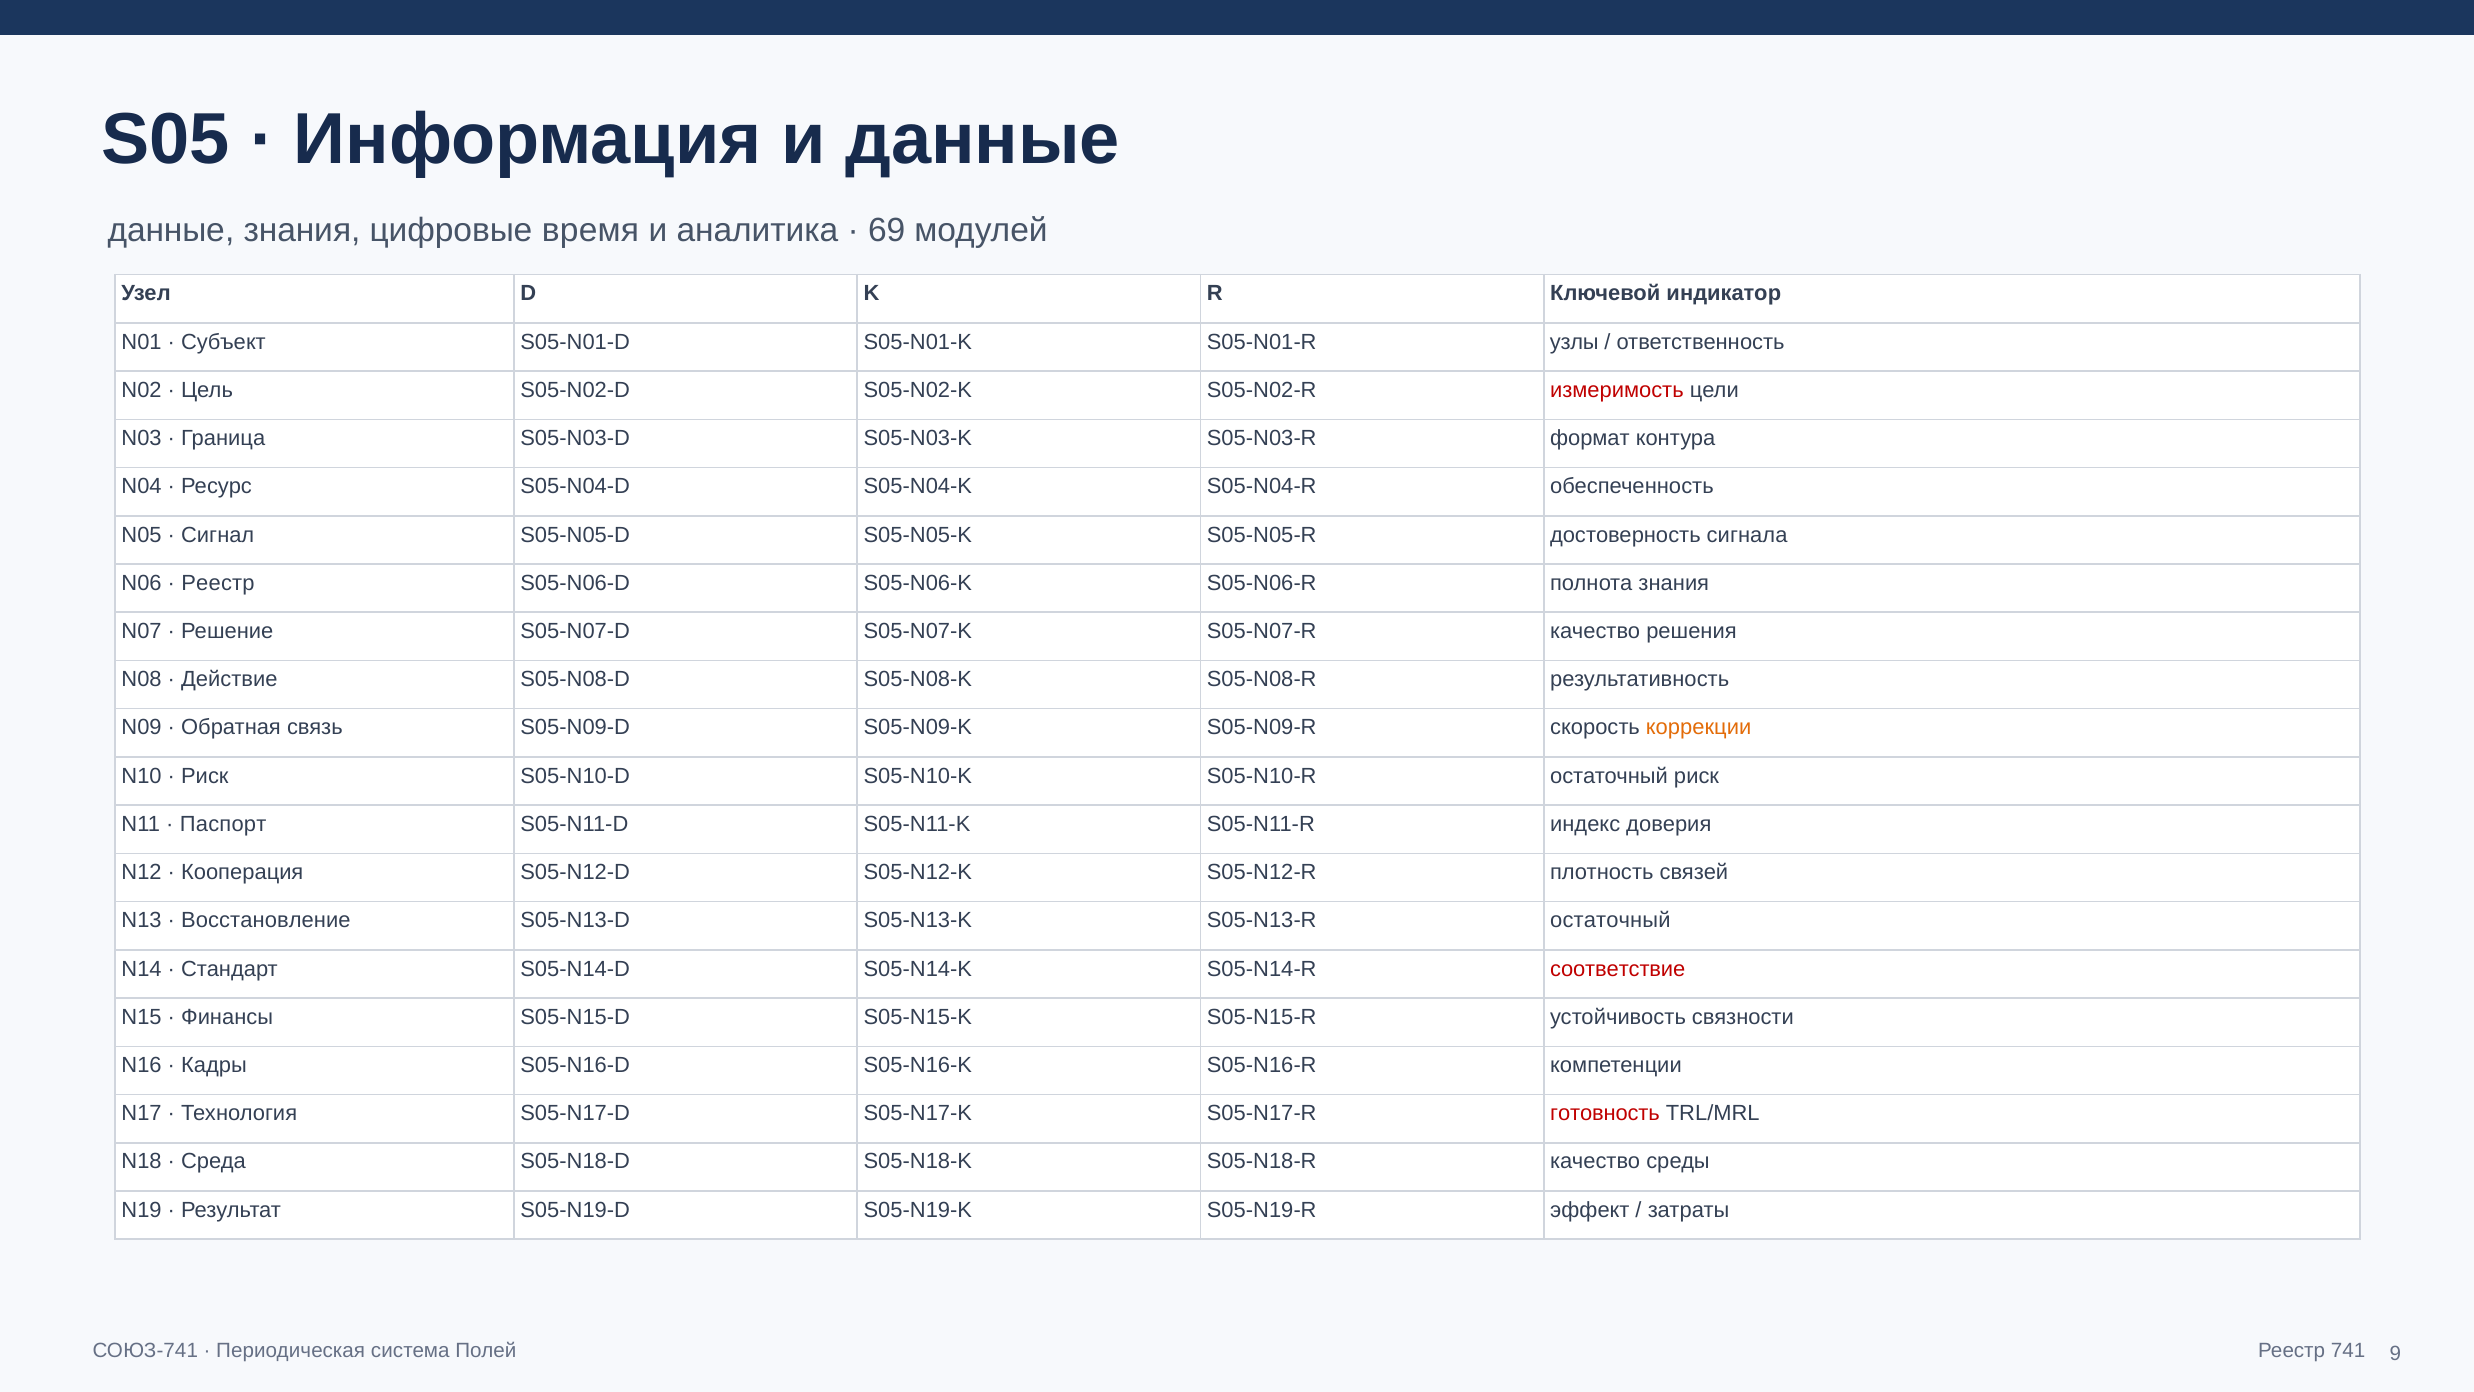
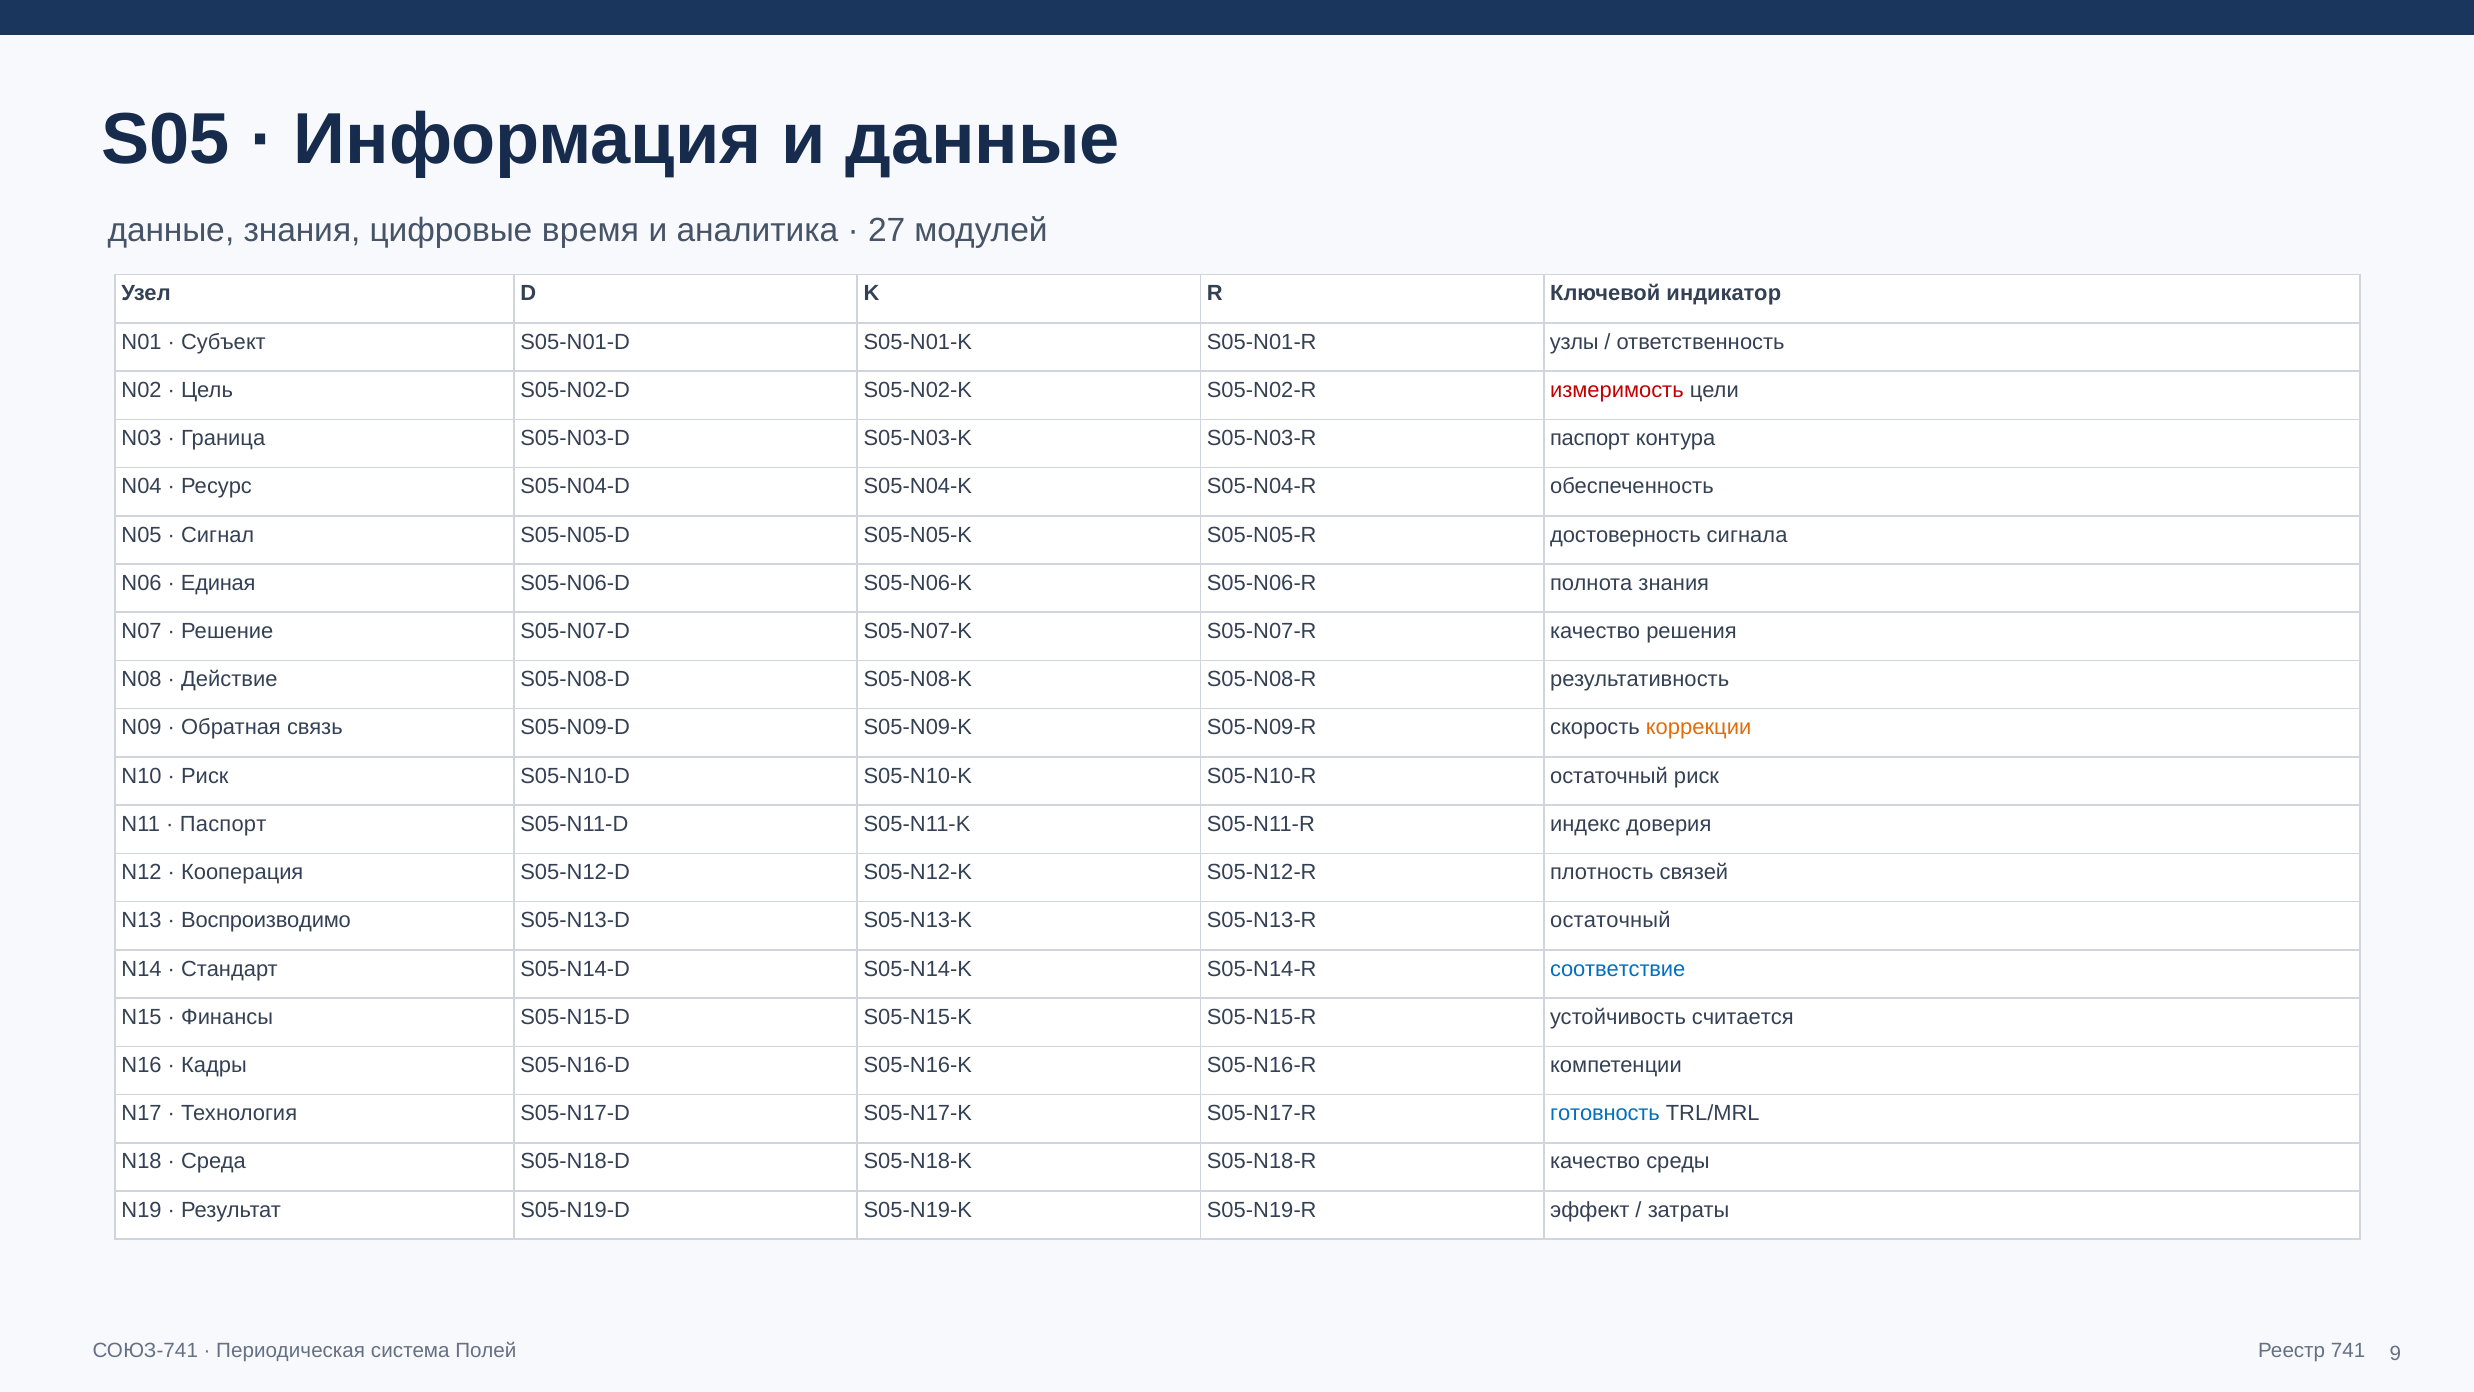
69: 69 -> 27
S05-N03-R формат: формат -> паспорт
Реестр at (218, 583): Реестр -> Единая
Восстановление: Восстановление -> Воспроизводимо
соответствие colour: red -> blue
связности: связности -> считается
готовность colour: red -> blue
